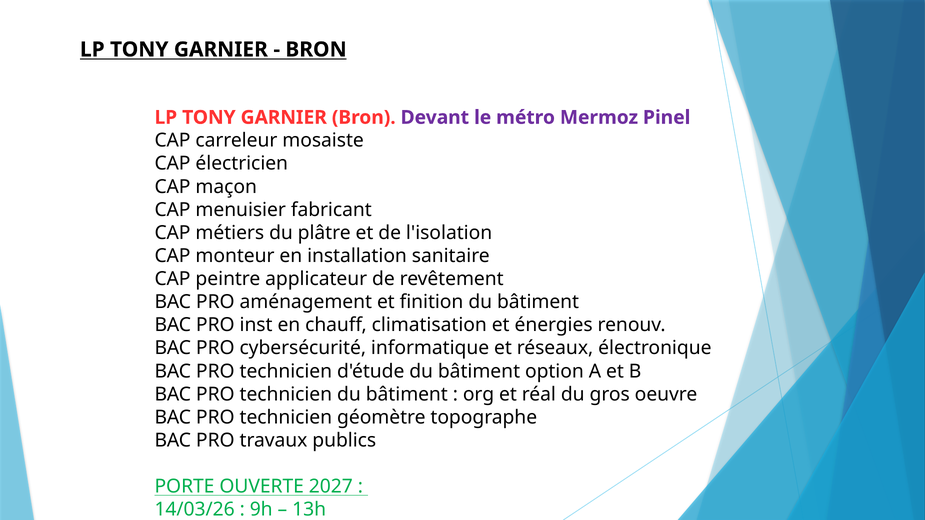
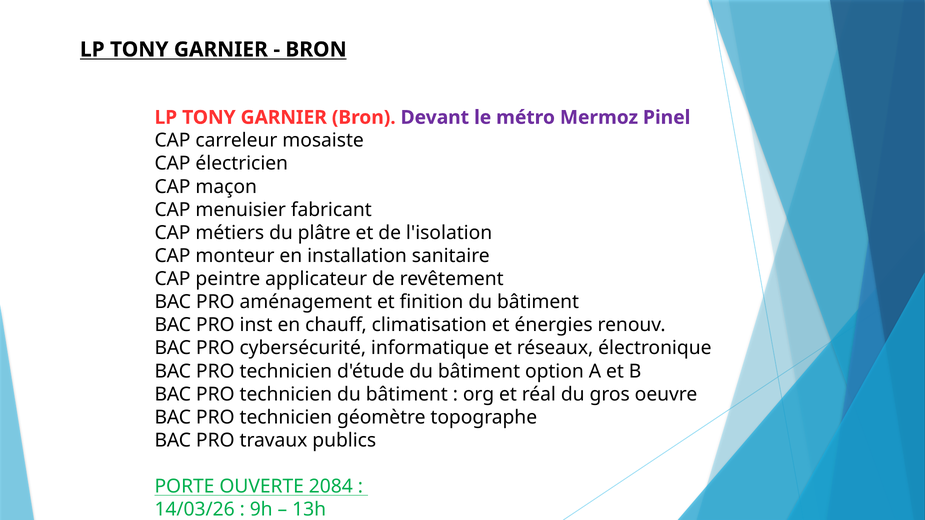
2027: 2027 -> 2084
